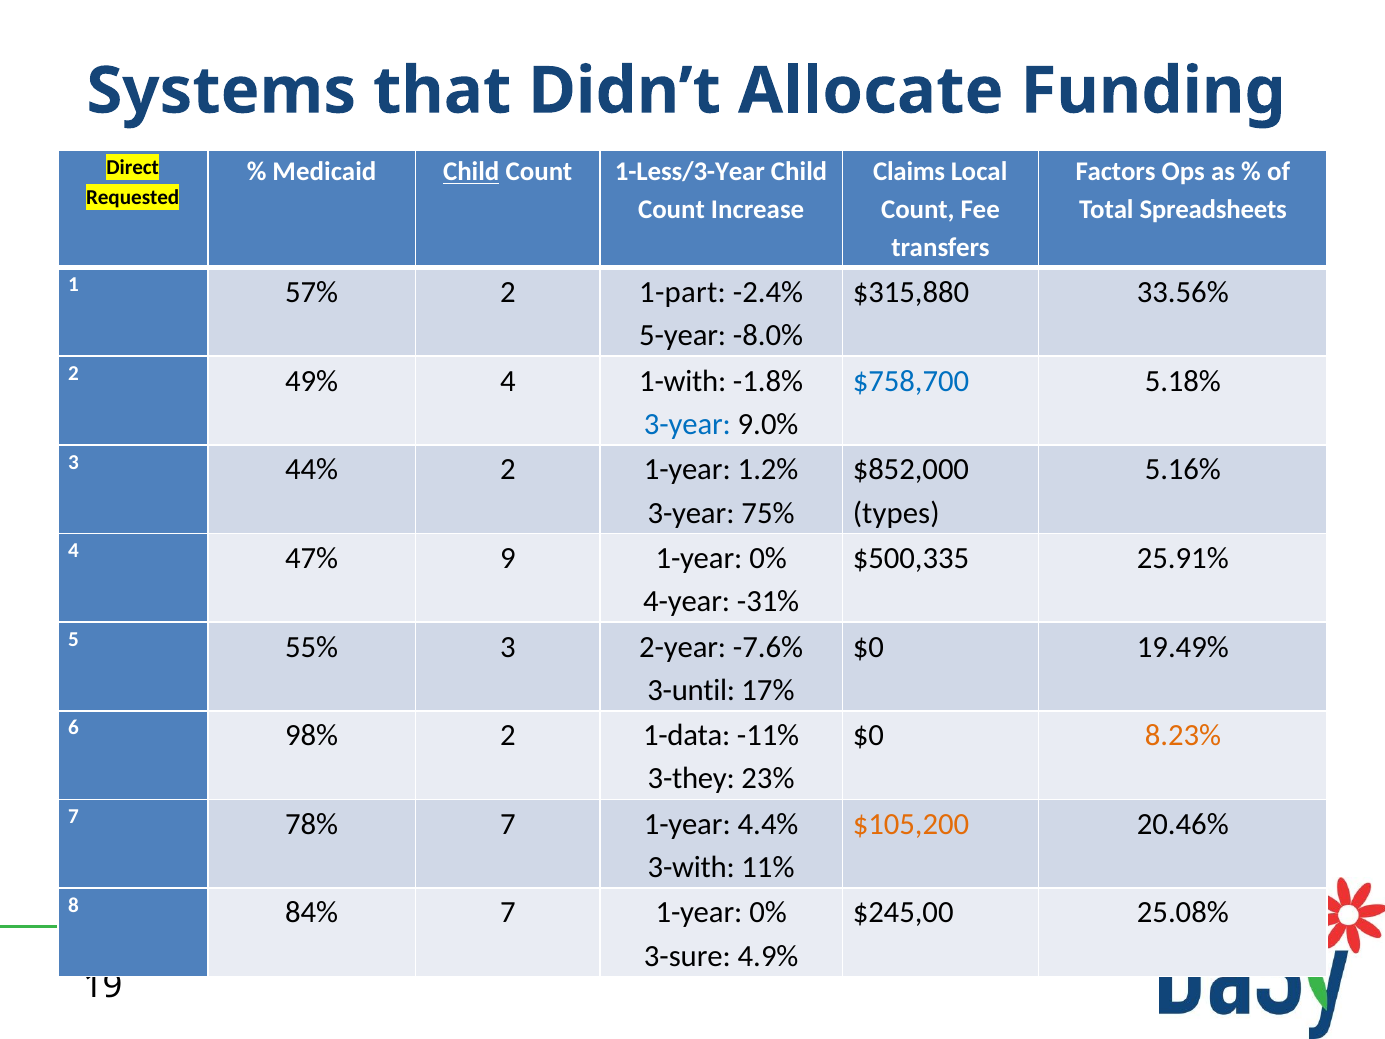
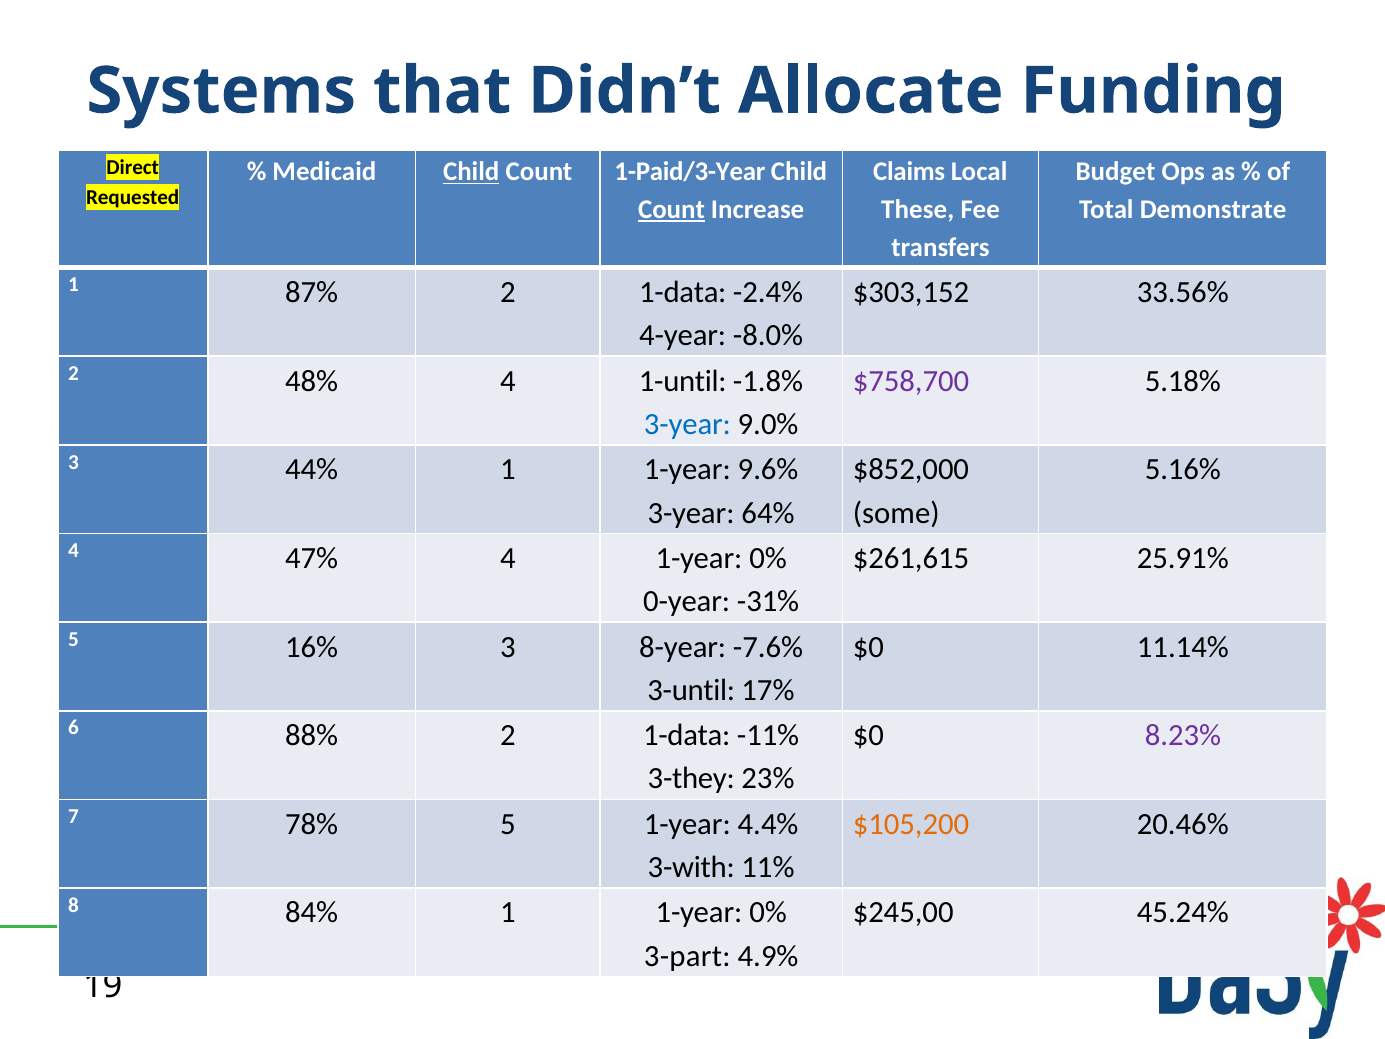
1-Less/3-Year: 1-Less/3-Year -> 1-Paid/3-Year
Factors: Factors -> Budget
Count at (671, 209) underline: none -> present
Count at (918, 209): Count -> These
Spreadsheets: Spreadsheets -> Demonstrate
57%: 57% -> 87%
1-part at (683, 292): 1-part -> 1-data
$315,880: $315,880 -> $303,152
5-year: 5-year -> 4-year
49%: 49% -> 48%
1-with: 1-with -> 1-until
$758,700 colour: blue -> purple
44% 2: 2 -> 1
1.2%: 1.2% -> 9.6%
75%: 75% -> 64%
types: types -> some
47% 9: 9 -> 4
$500,335: $500,335 -> $261,615
4-year: 4-year -> 0-year
55%: 55% -> 16%
2-year: 2-year -> 8-year
19.49%: 19.49% -> 11.14%
98%: 98% -> 88%
8.23% colour: orange -> purple
78% 7: 7 -> 5
84% 7: 7 -> 1
25.08%: 25.08% -> 45.24%
3-sure: 3-sure -> 3-part
